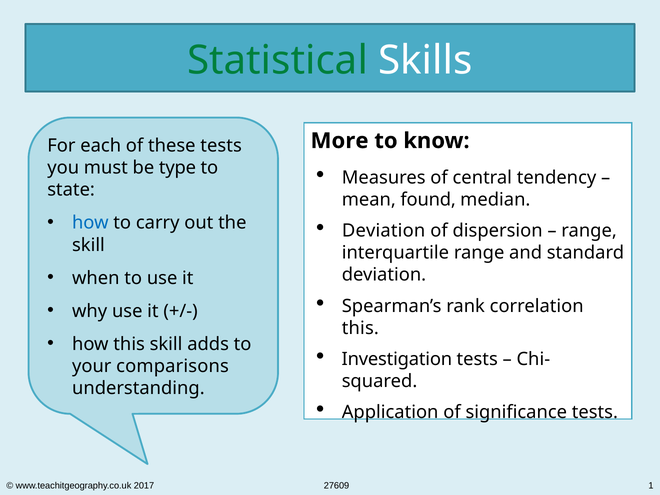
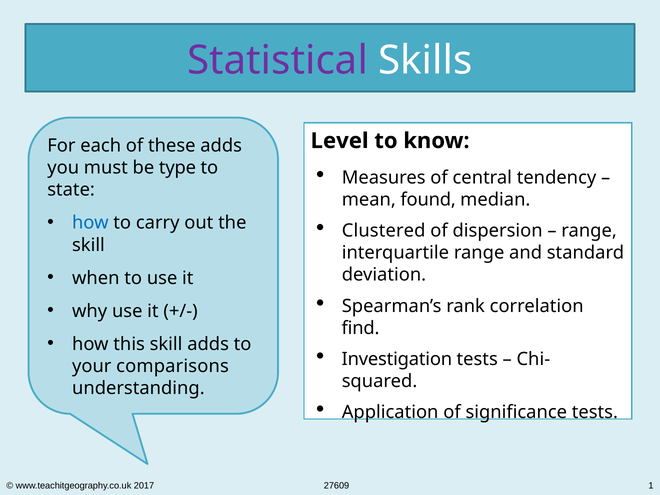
Statistical colour: green -> purple
More: More -> Level
these tests: tests -> adds
Deviation at (384, 231): Deviation -> Clustered
this at (360, 328): this -> find
